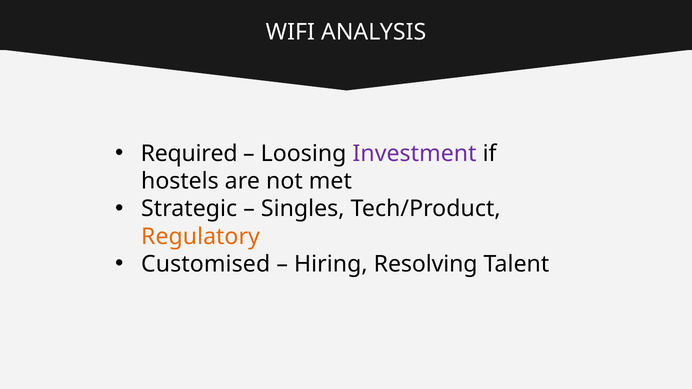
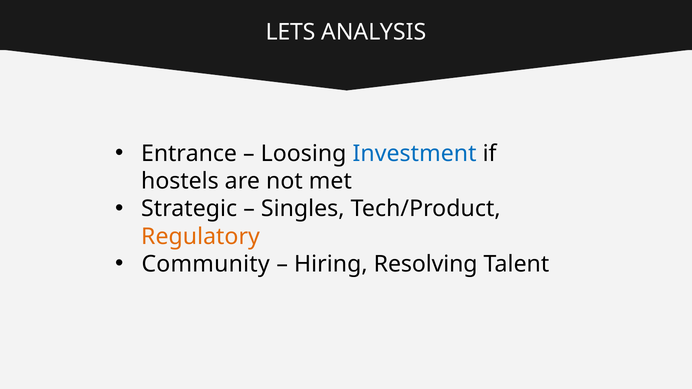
WIFI: WIFI -> LETS
Required: Required -> Entrance
Investment colour: purple -> blue
Customised: Customised -> Community
